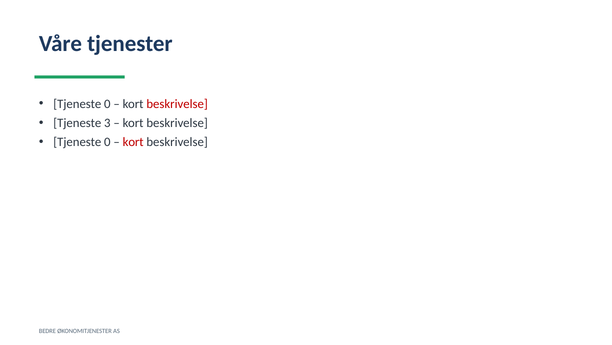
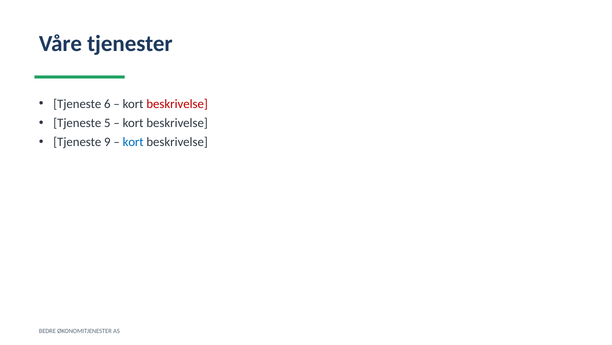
0 at (107, 104): 0 -> 6
3: 3 -> 5
0 at (107, 142): 0 -> 9
kort at (133, 142) colour: red -> blue
